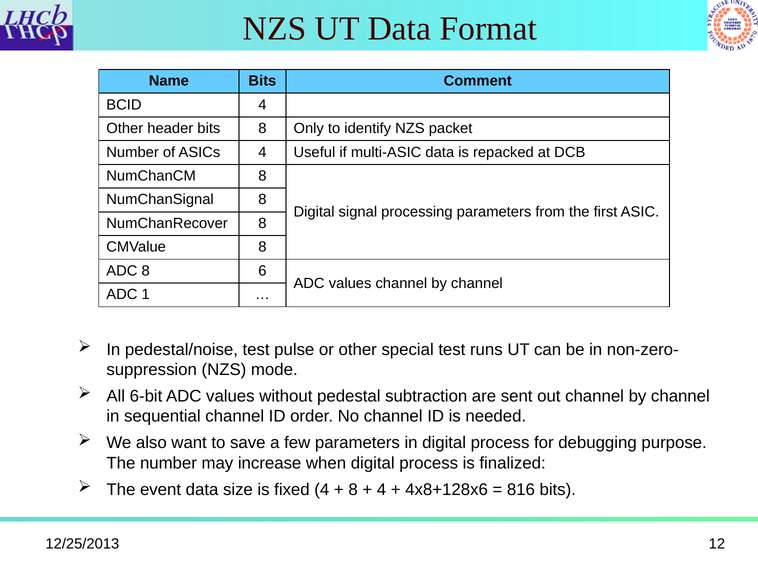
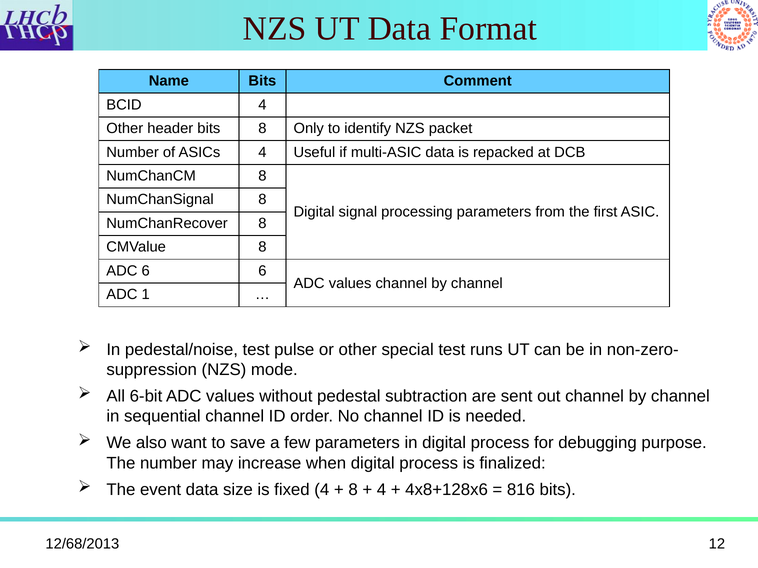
ADC 8: 8 -> 6
12/25/2013: 12/25/2013 -> 12/68/2013
